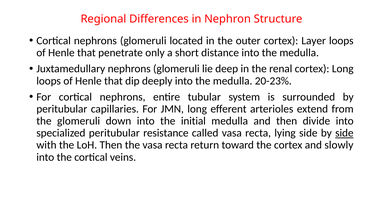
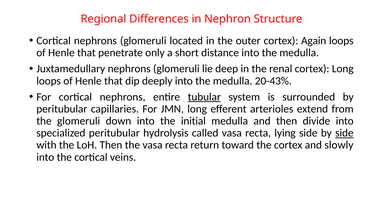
Layer: Layer -> Again
20-23%: 20-23% -> 20-43%
tubular underline: none -> present
resistance: resistance -> hydrolysis
